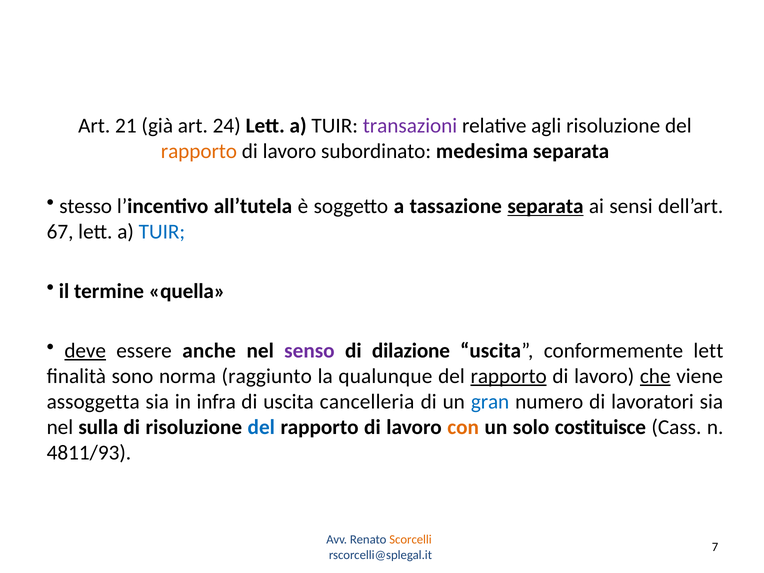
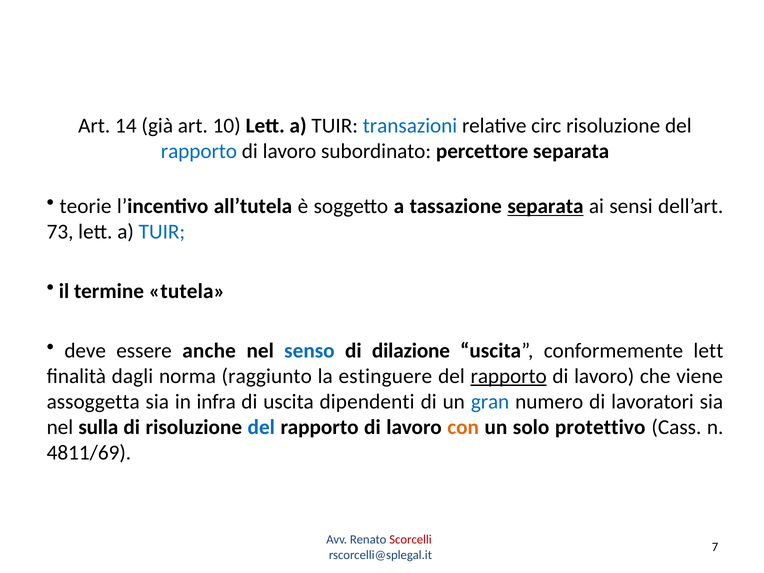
21: 21 -> 14
24: 24 -> 10
transazioni colour: purple -> blue
agli: agli -> circ
rapporto at (199, 151) colour: orange -> blue
medesima: medesima -> percettore
stesso: stesso -> teorie
67: 67 -> 73
quella: quella -> tutela
deve underline: present -> none
senso colour: purple -> blue
sono: sono -> dagli
qualunque: qualunque -> estinguere
che underline: present -> none
cancelleria: cancelleria -> dipendenti
costituisce: costituisce -> protettivo
4811/93: 4811/93 -> 4811/69
Scorcelli colour: orange -> red
